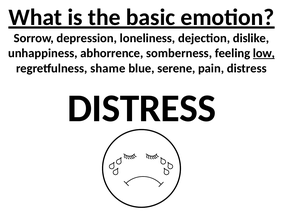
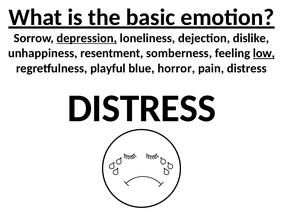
depression underline: none -> present
abhorrence: abhorrence -> resentment
shame: shame -> playful
serene: serene -> horror
